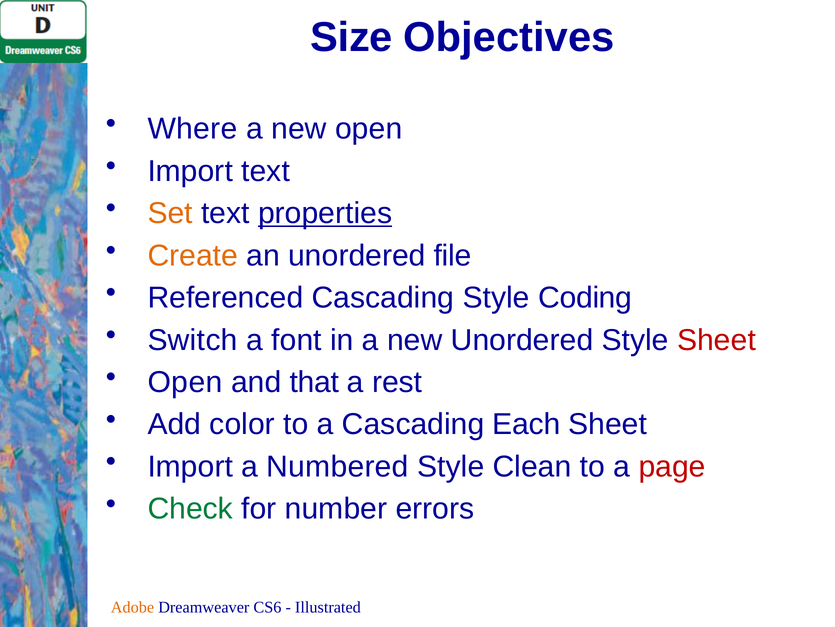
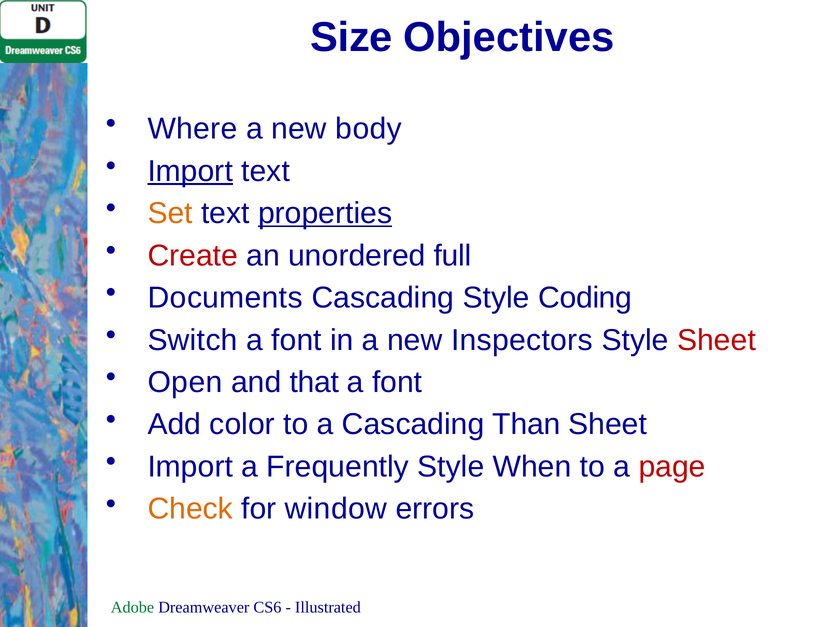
new open: open -> body
Import at (190, 171) underline: none -> present
Create colour: orange -> red
file: file -> full
Referenced: Referenced -> Documents
new Unordered: Unordered -> Inspectors
rest at (397, 382): rest -> font
Each: Each -> Than
Numbered: Numbered -> Frequently
Clean: Clean -> When
Check colour: green -> orange
number: number -> window
Adobe colour: orange -> green
